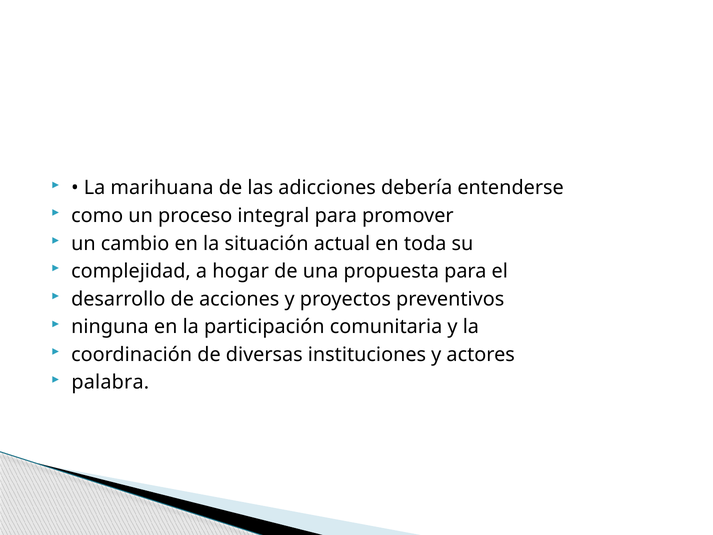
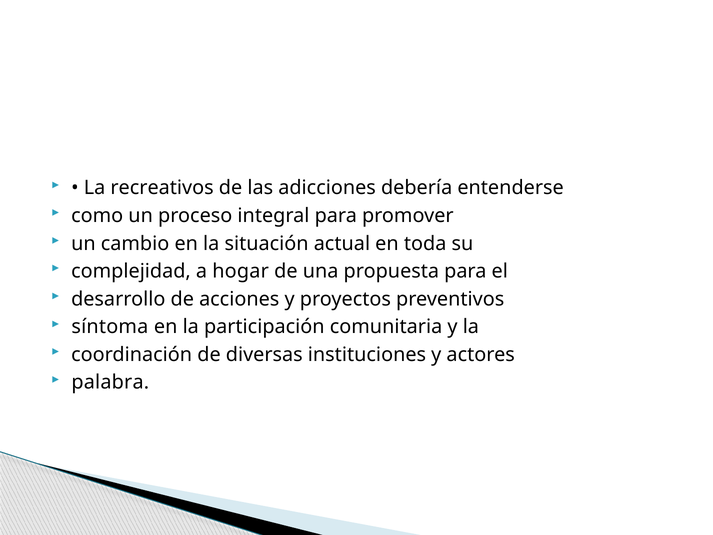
marihuana: marihuana -> recreativos
ninguna: ninguna -> síntoma
